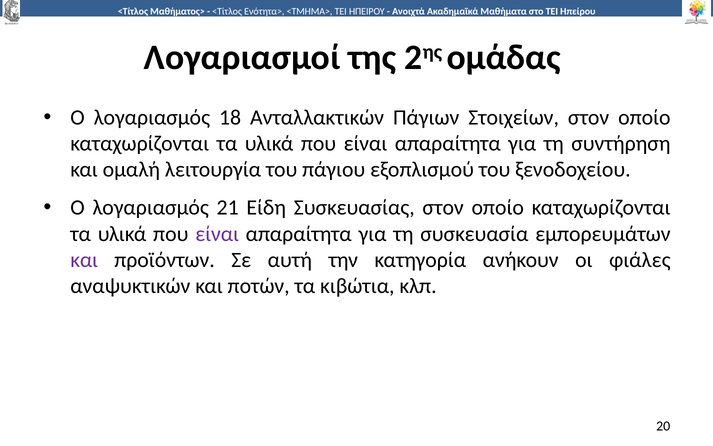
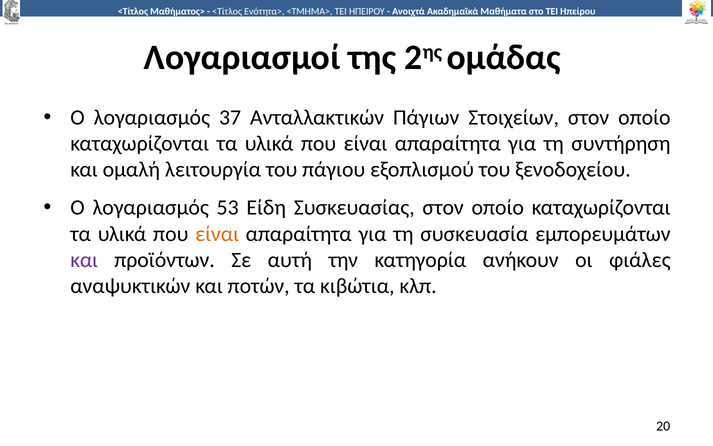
18: 18 -> 37
21: 21 -> 53
είναι at (217, 234) colour: purple -> orange
